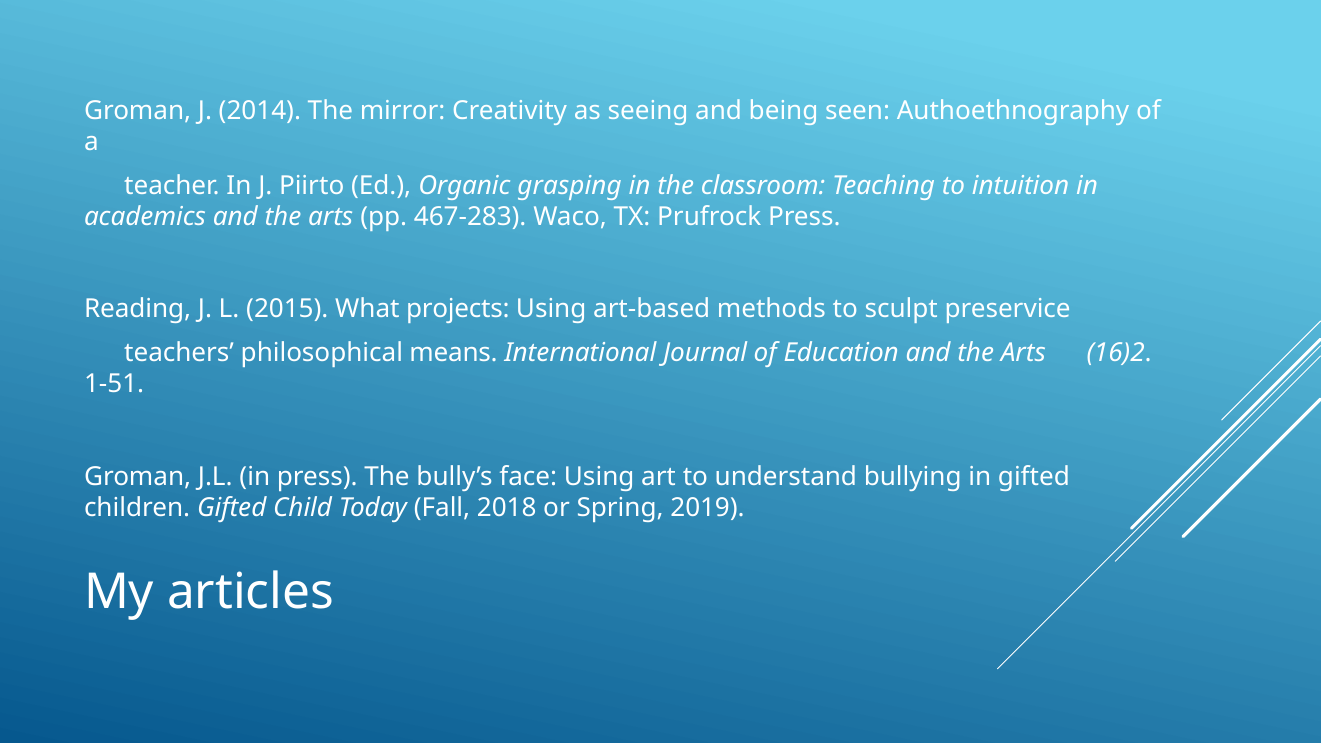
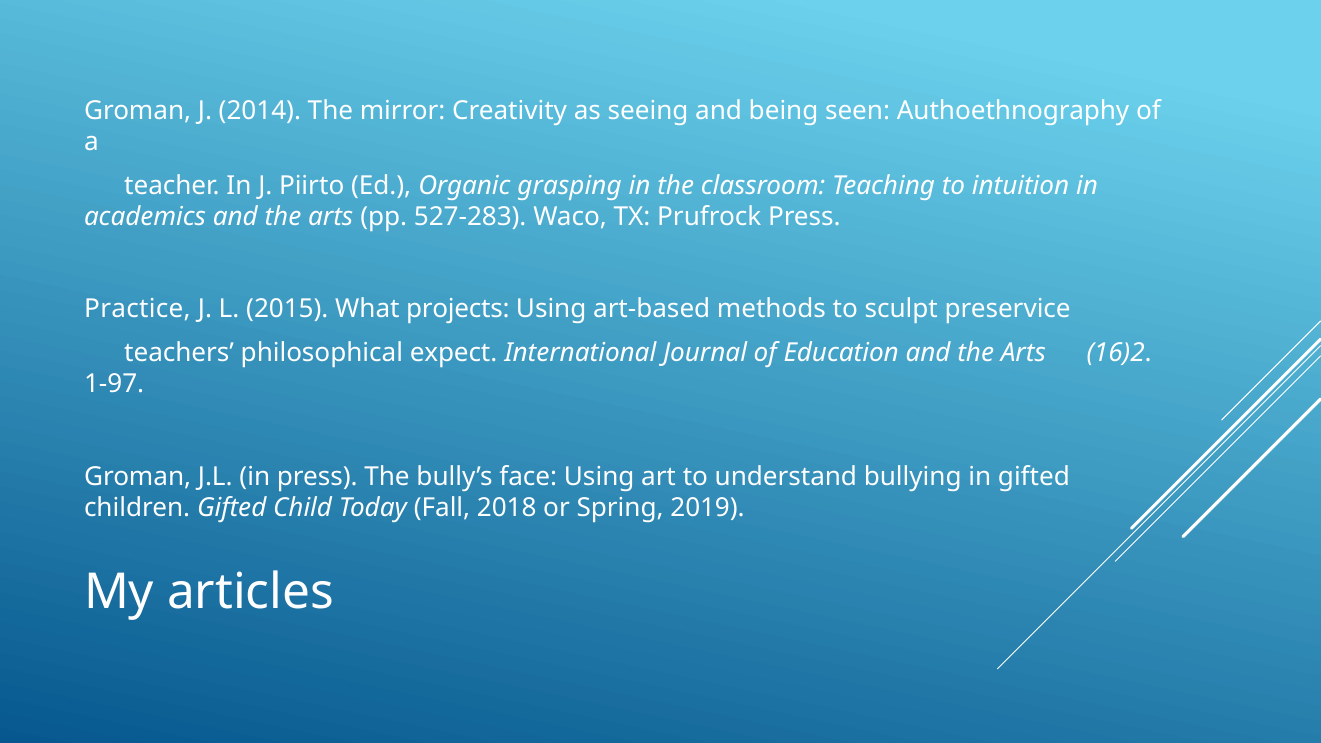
467-283: 467-283 -> 527-283
Reading: Reading -> Practice
means: means -> expect
1-51: 1-51 -> 1-97
